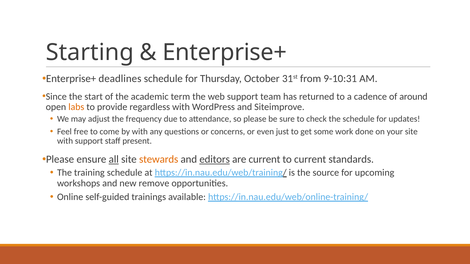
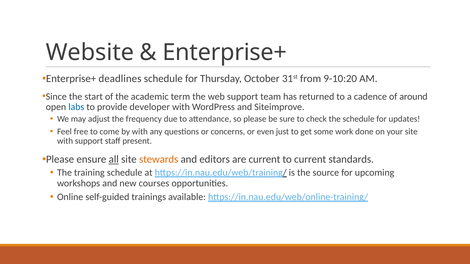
Starting: Starting -> Website
9-10:31: 9-10:31 -> 9-10:20
labs colour: orange -> blue
regardless: regardless -> developer
editors underline: present -> none
remove: remove -> courses
